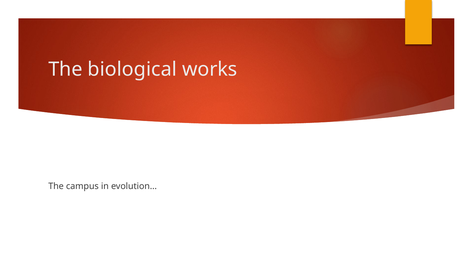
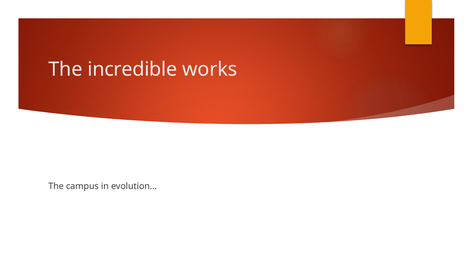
biological: biological -> incredible
